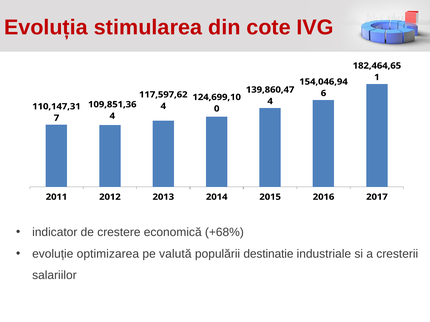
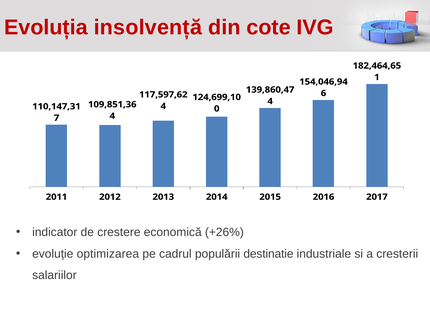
stimularea: stimularea -> insolvență
+68%: +68% -> +26%
valută: valută -> cadrul
